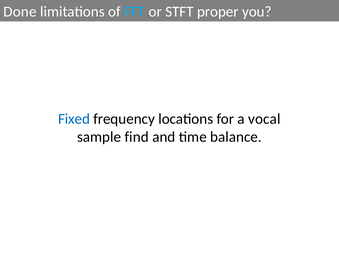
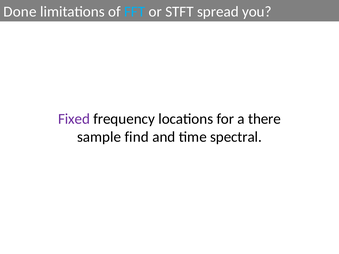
proper: proper -> spread
Fixed colour: blue -> purple
vocal: vocal -> there
balance: balance -> spectral
